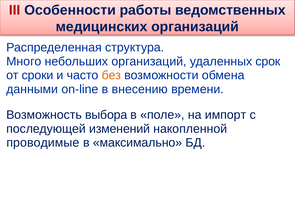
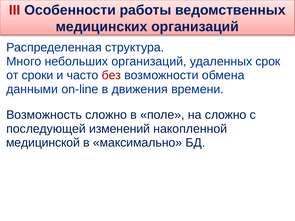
без colour: orange -> red
внесению: внесению -> движения
Возможность выбора: выбора -> сложно
на импорт: импорт -> сложно
проводимые: проводимые -> медицинской
